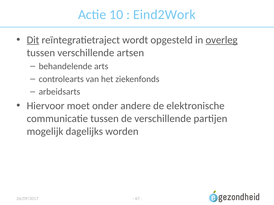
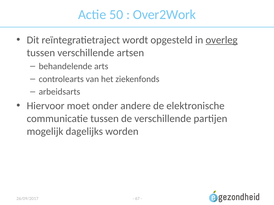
10: 10 -> 50
Eind2Work: Eind2Work -> Over2Work
Dit underline: present -> none
